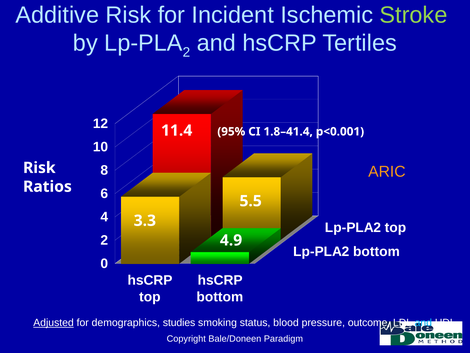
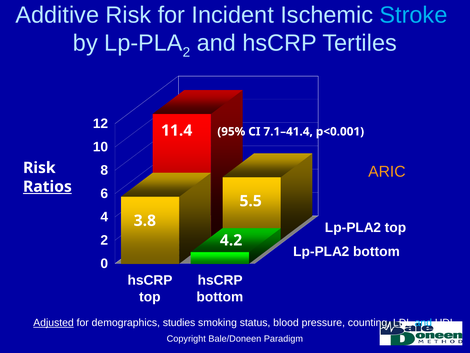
Stroke colour: light green -> light blue
1.8–41.4: 1.8–41.4 -> 7.1–41.4
Ratios underline: none -> present
3.3: 3.3 -> 3.8
4.9: 4.9 -> 4.2
outcome: outcome -> counting
